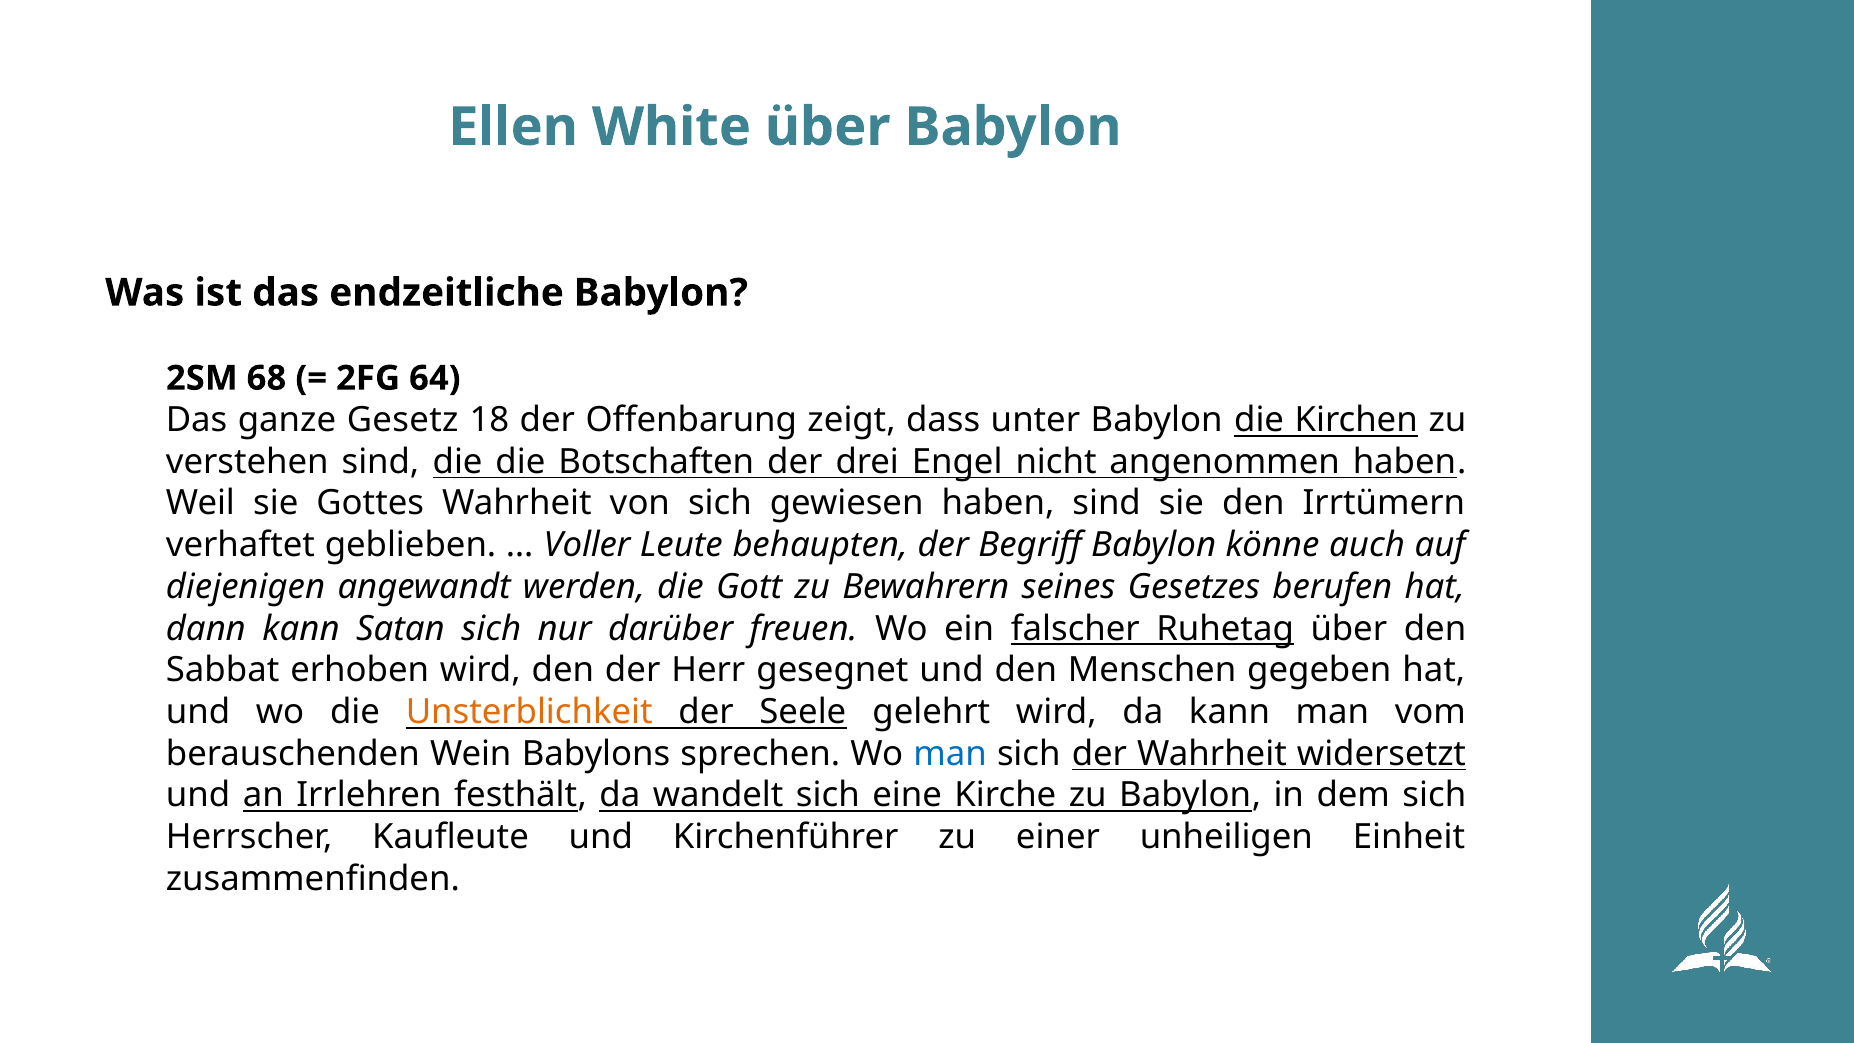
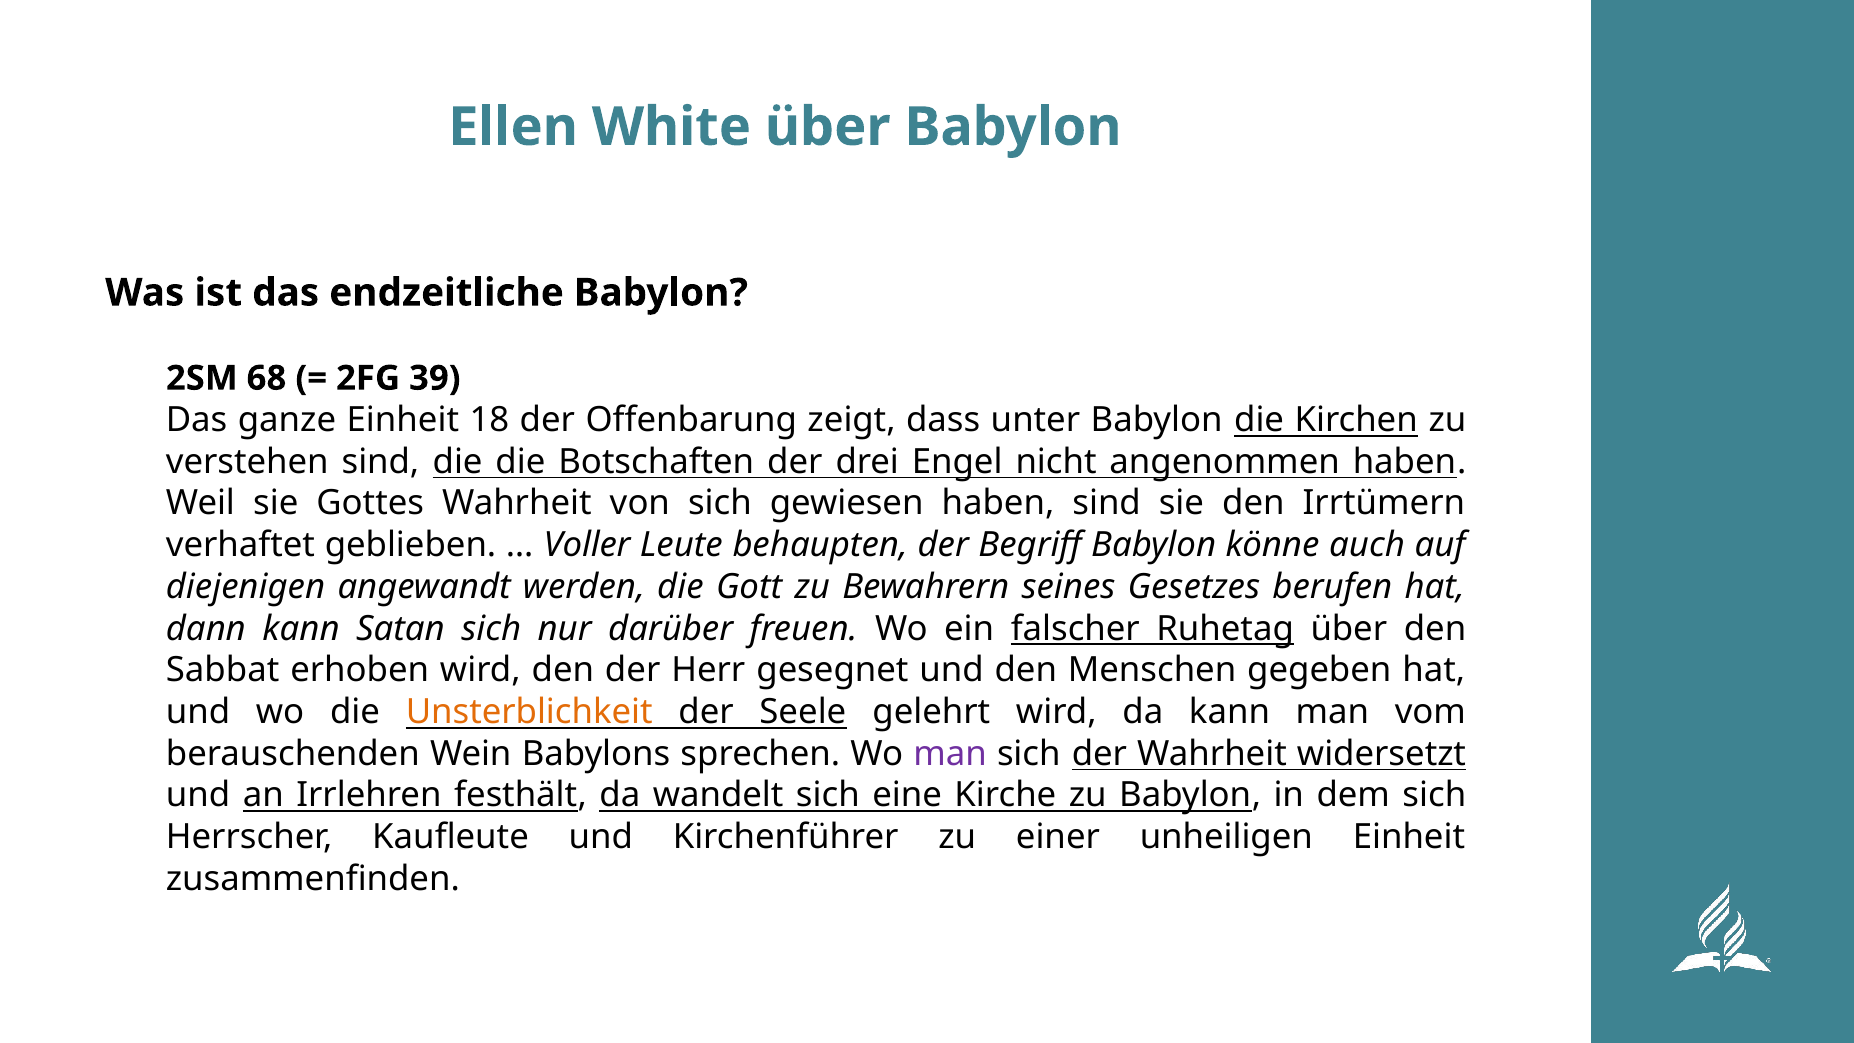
64: 64 -> 39
ganze Gesetz: Gesetz -> Einheit
man at (950, 754) colour: blue -> purple
